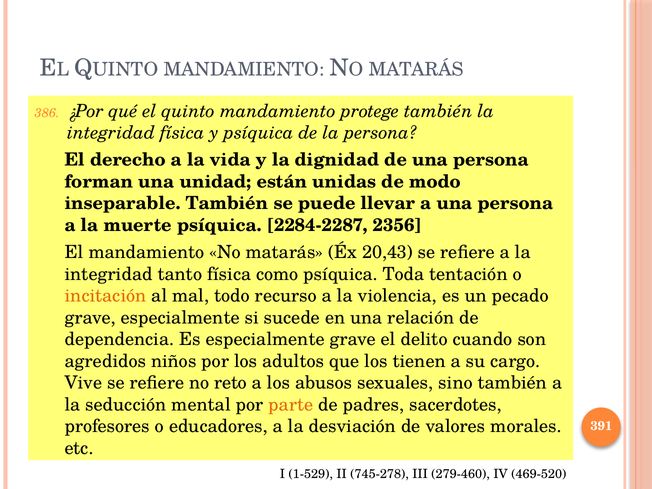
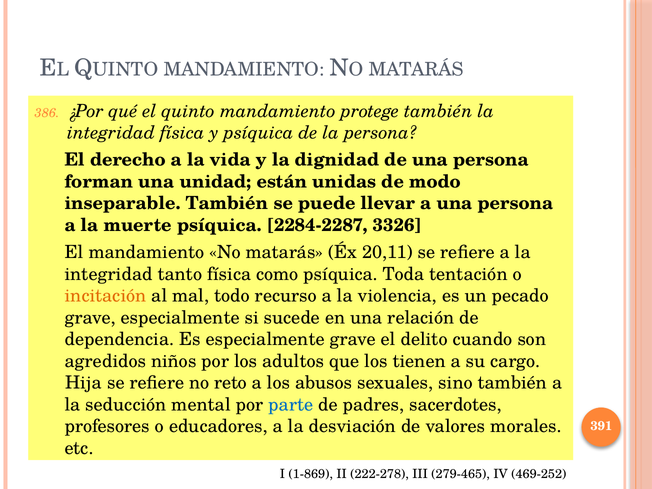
2356: 2356 -> 3326
20,43: 20,43 -> 20,11
Vive: Vive -> Hija
parte colour: orange -> blue
1-529: 1-529 -> 1-869
745-278: 745-278 -> 222-278
279-460: 279-460 -> 279-465
469-520: 469-520 -> 469-252
